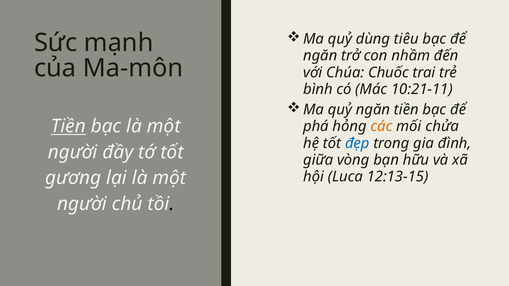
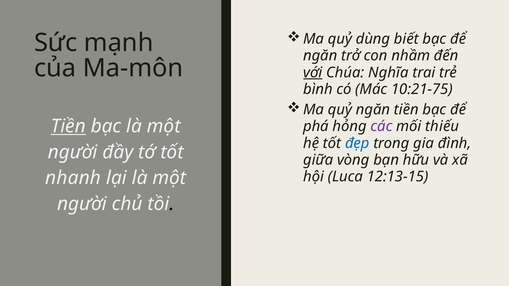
tiêu: tiêu -> biết
với underline: none -> present
Chuốc: Chuốc -> Nghĩa
10:21-11: 10:21-11 -> 10:21-75
các colour: orange -> purple
chửa: chửa -> thiếu
gương: gương -> nhanh
